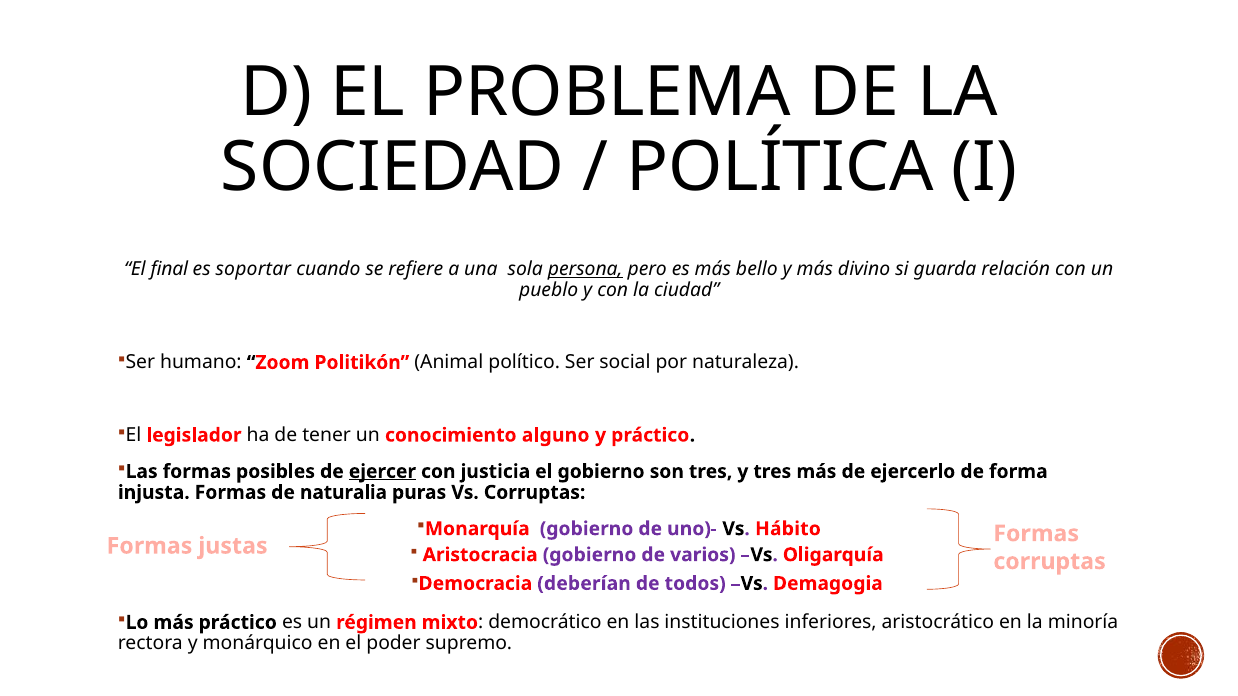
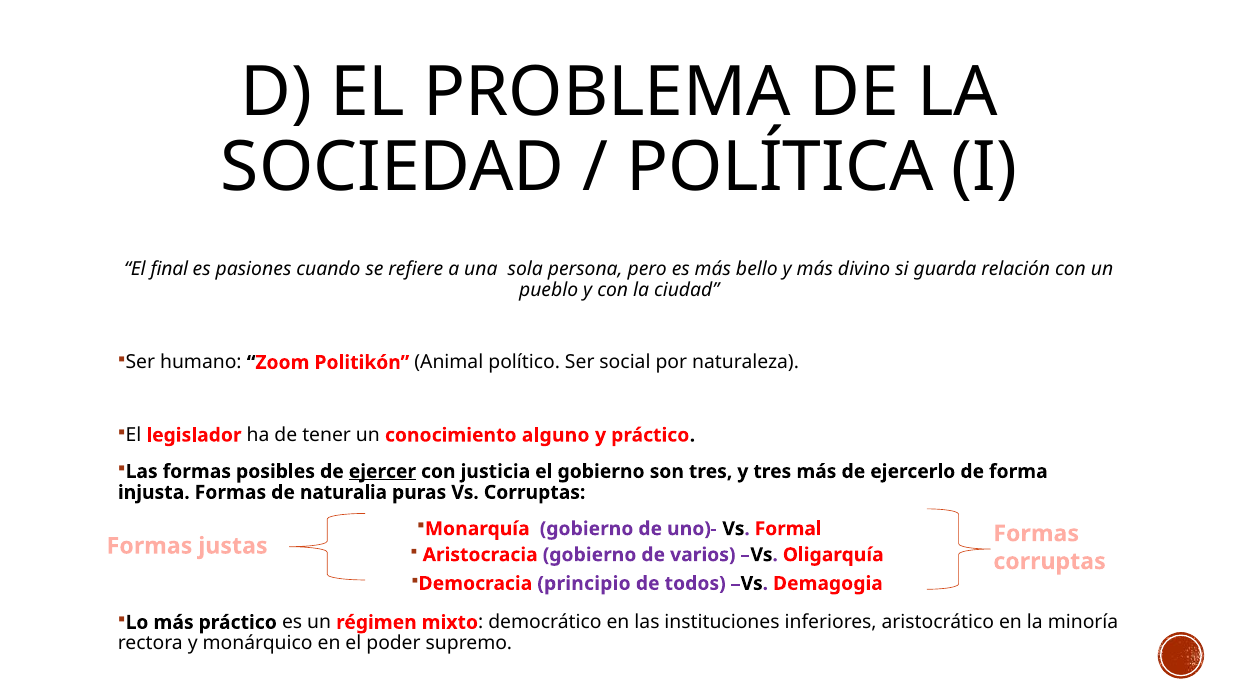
soportar: soportar -> pasiones
persona underline: present -> none
Hábito: Hábito -> Formal
deberían: deberían -> principio
